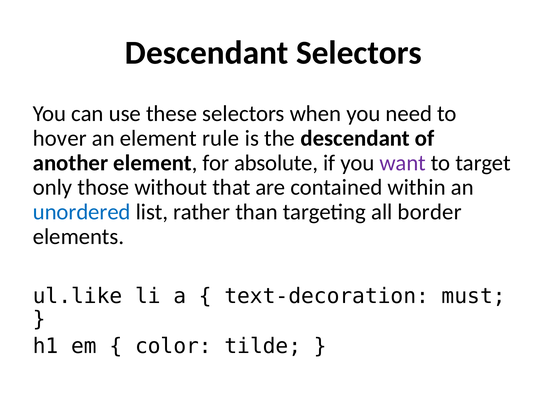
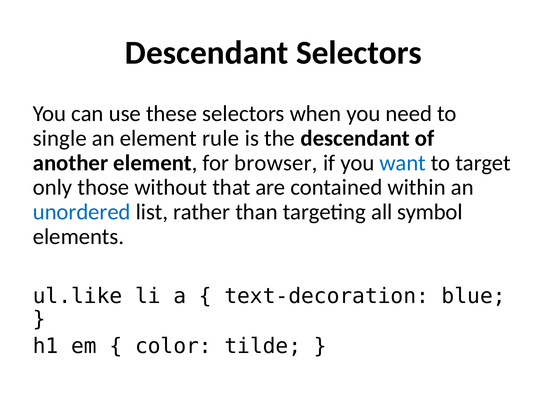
hover: hover -> single
absolute: absolute -> browser
want colour: purple -> blue
border: border -> symbol
must: must -> blue
